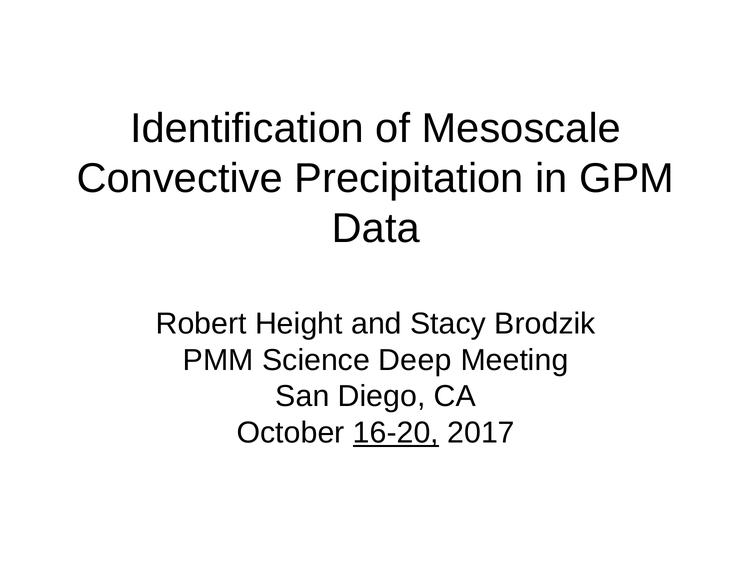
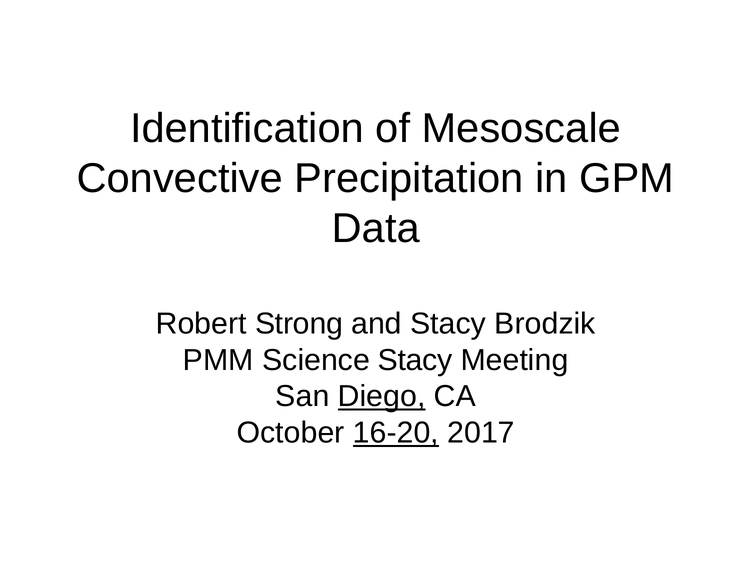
Height: Height -> Strong
Science Deep: Deep -> Stacy
Diego underline: none -> present
